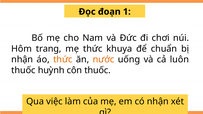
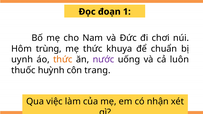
trang: trang -> trùng
nhận at (22, 60): nhận -> uynh
nước colour: orange -> purple
côn thuốc: thuốc -> trang
